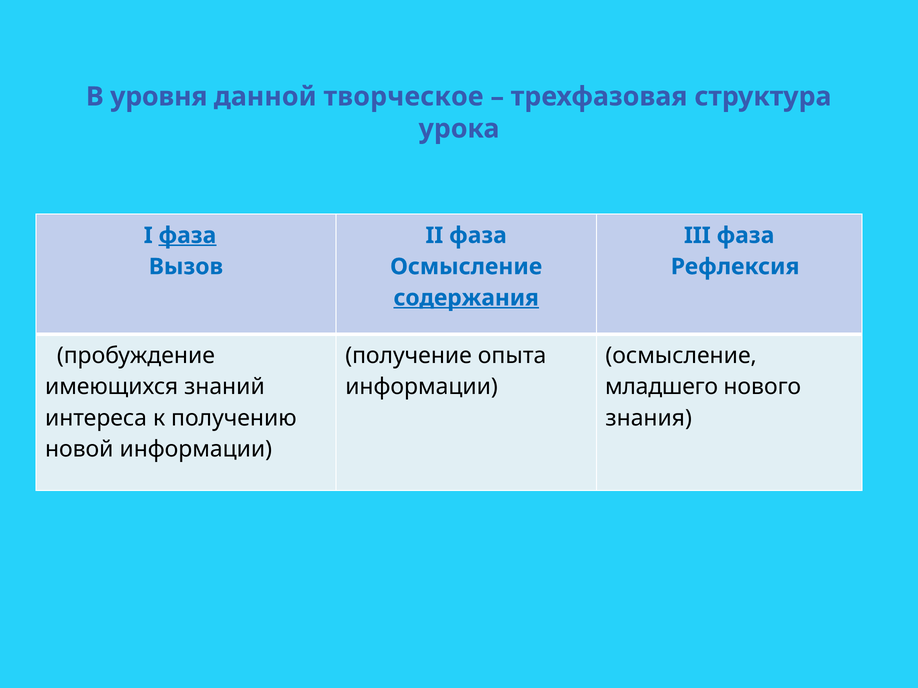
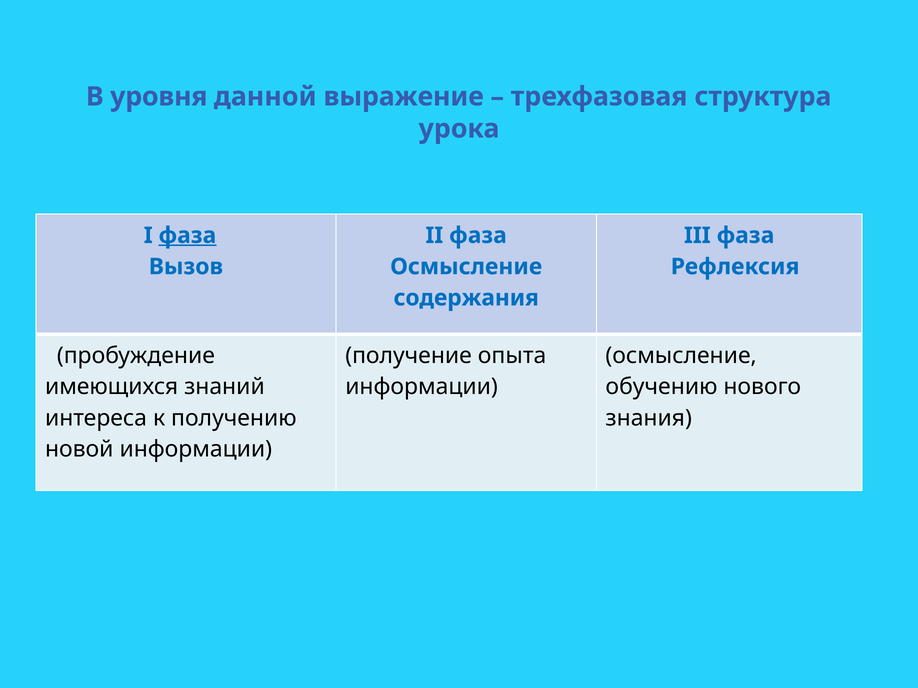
творческое: творческое -> выражение
содержания underline: present -> none
младшего: младшего -> обучению
